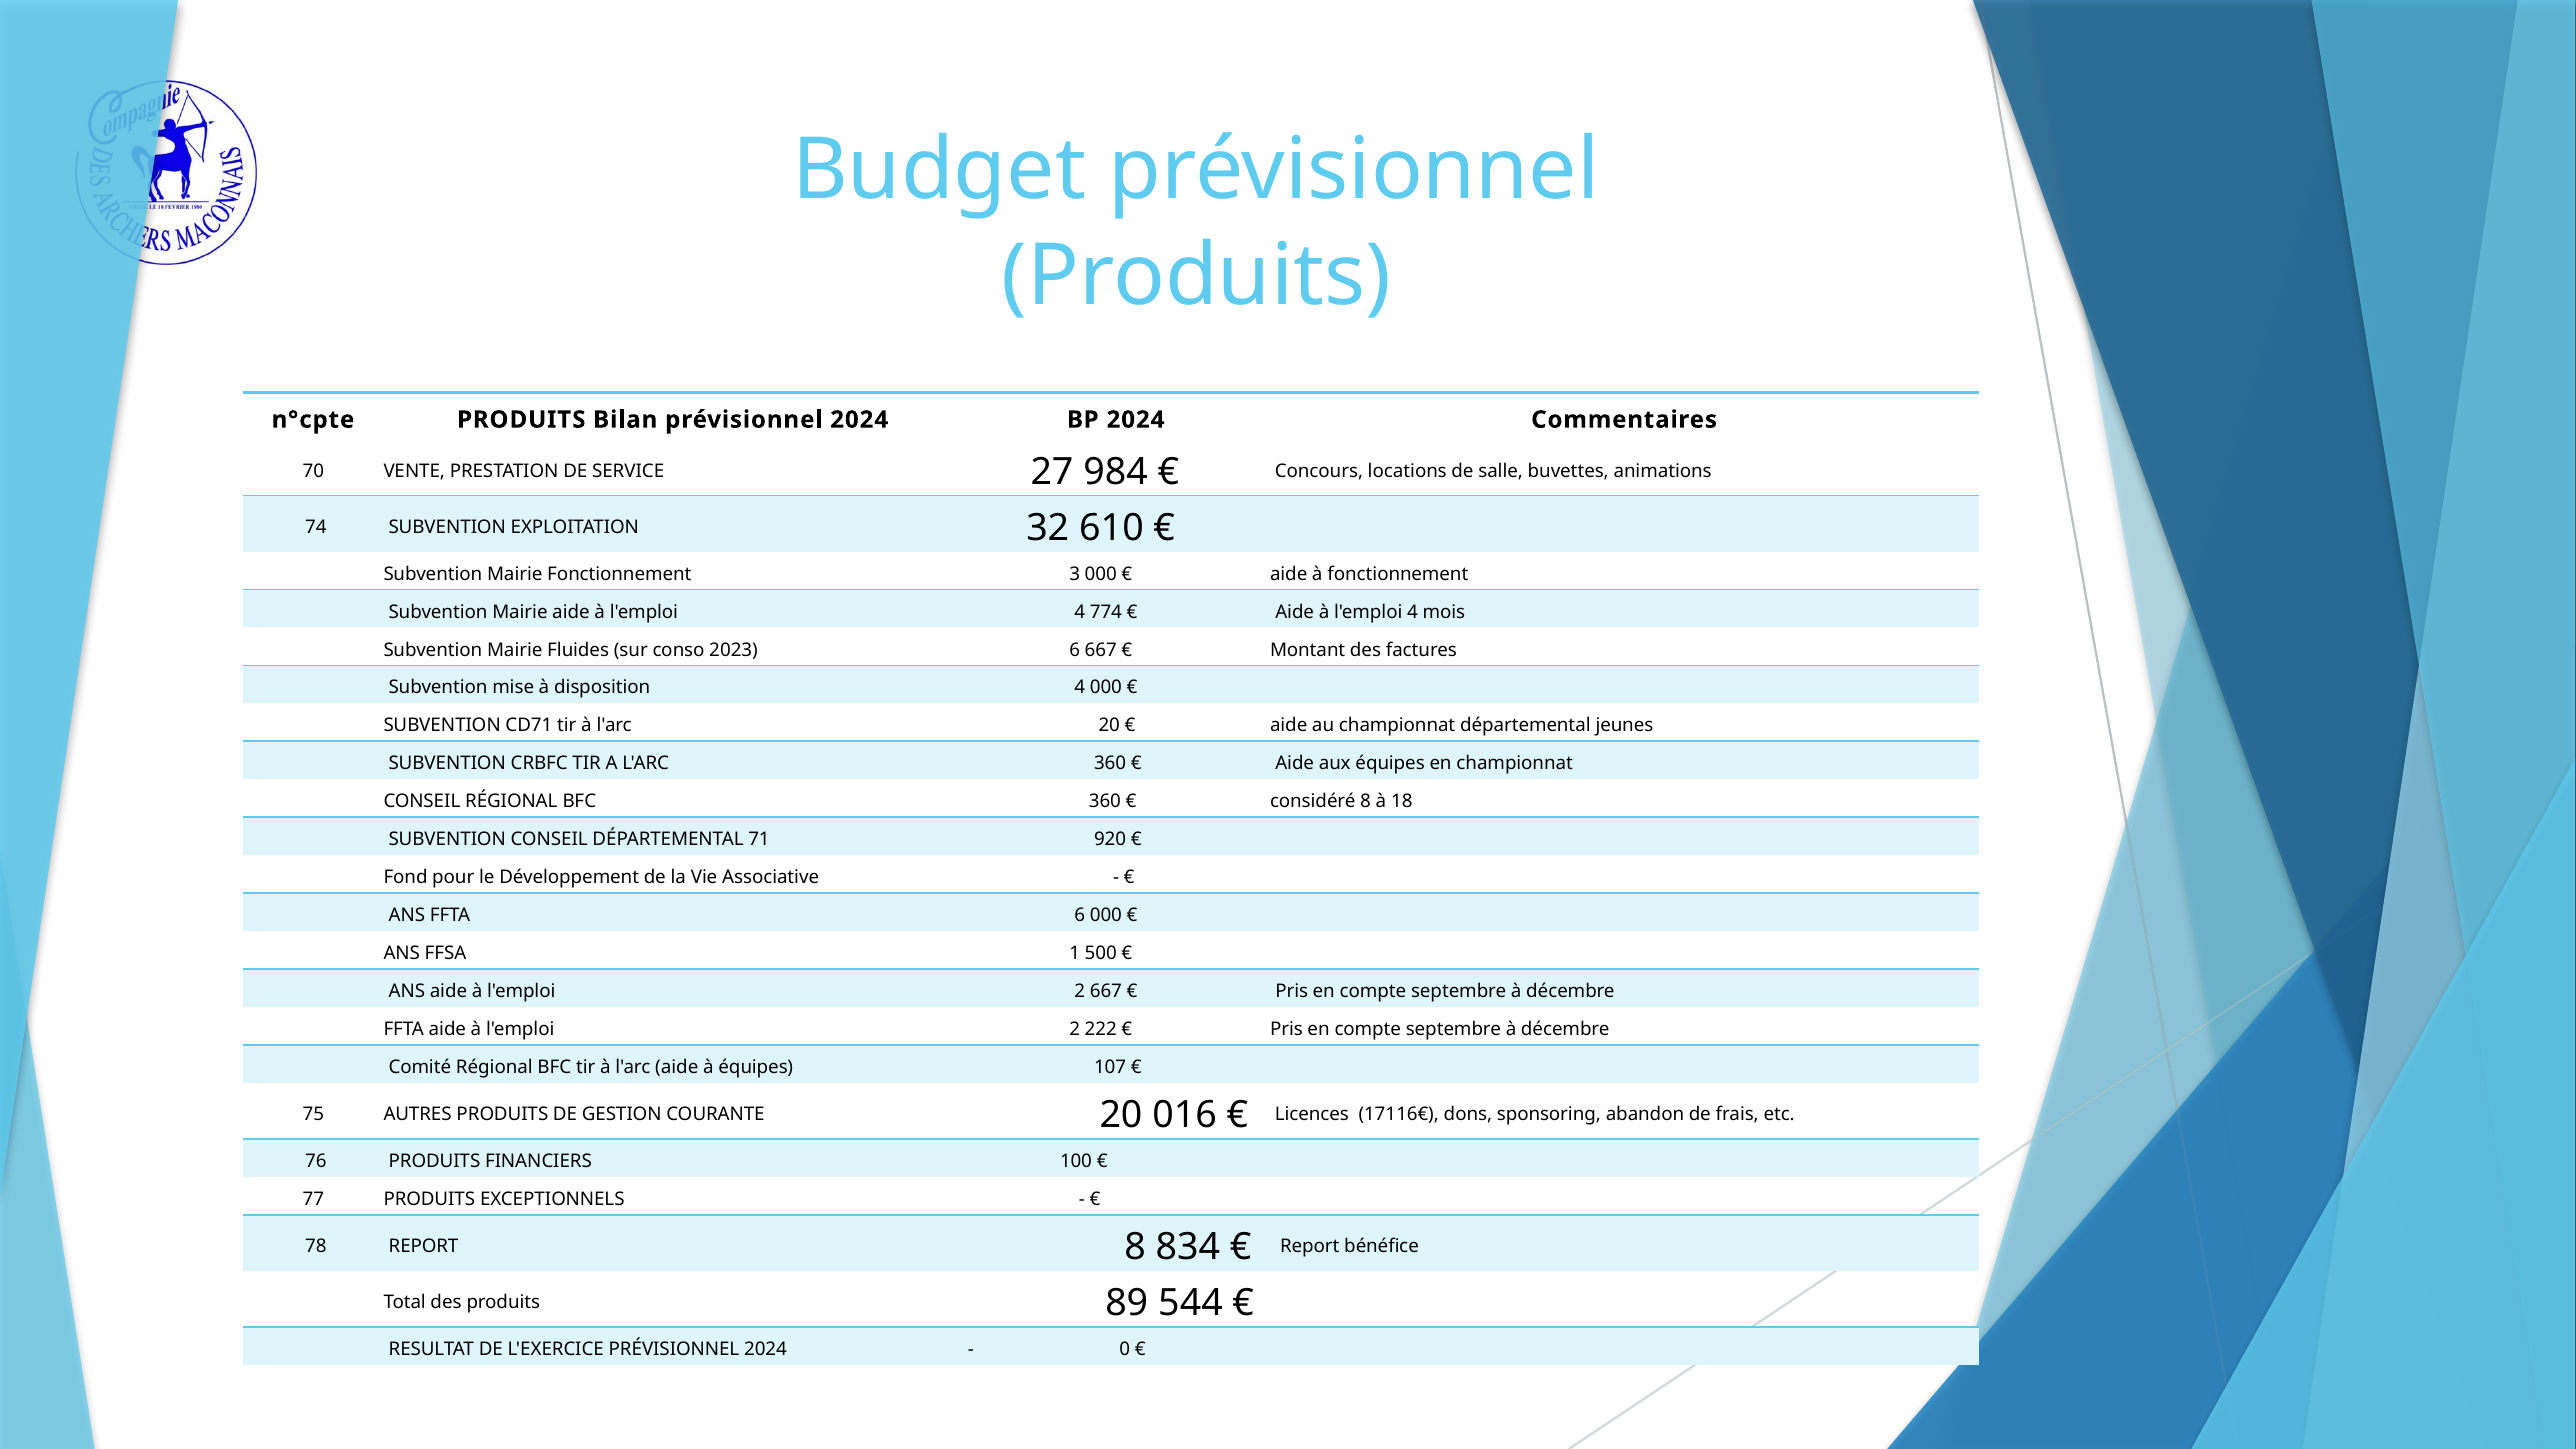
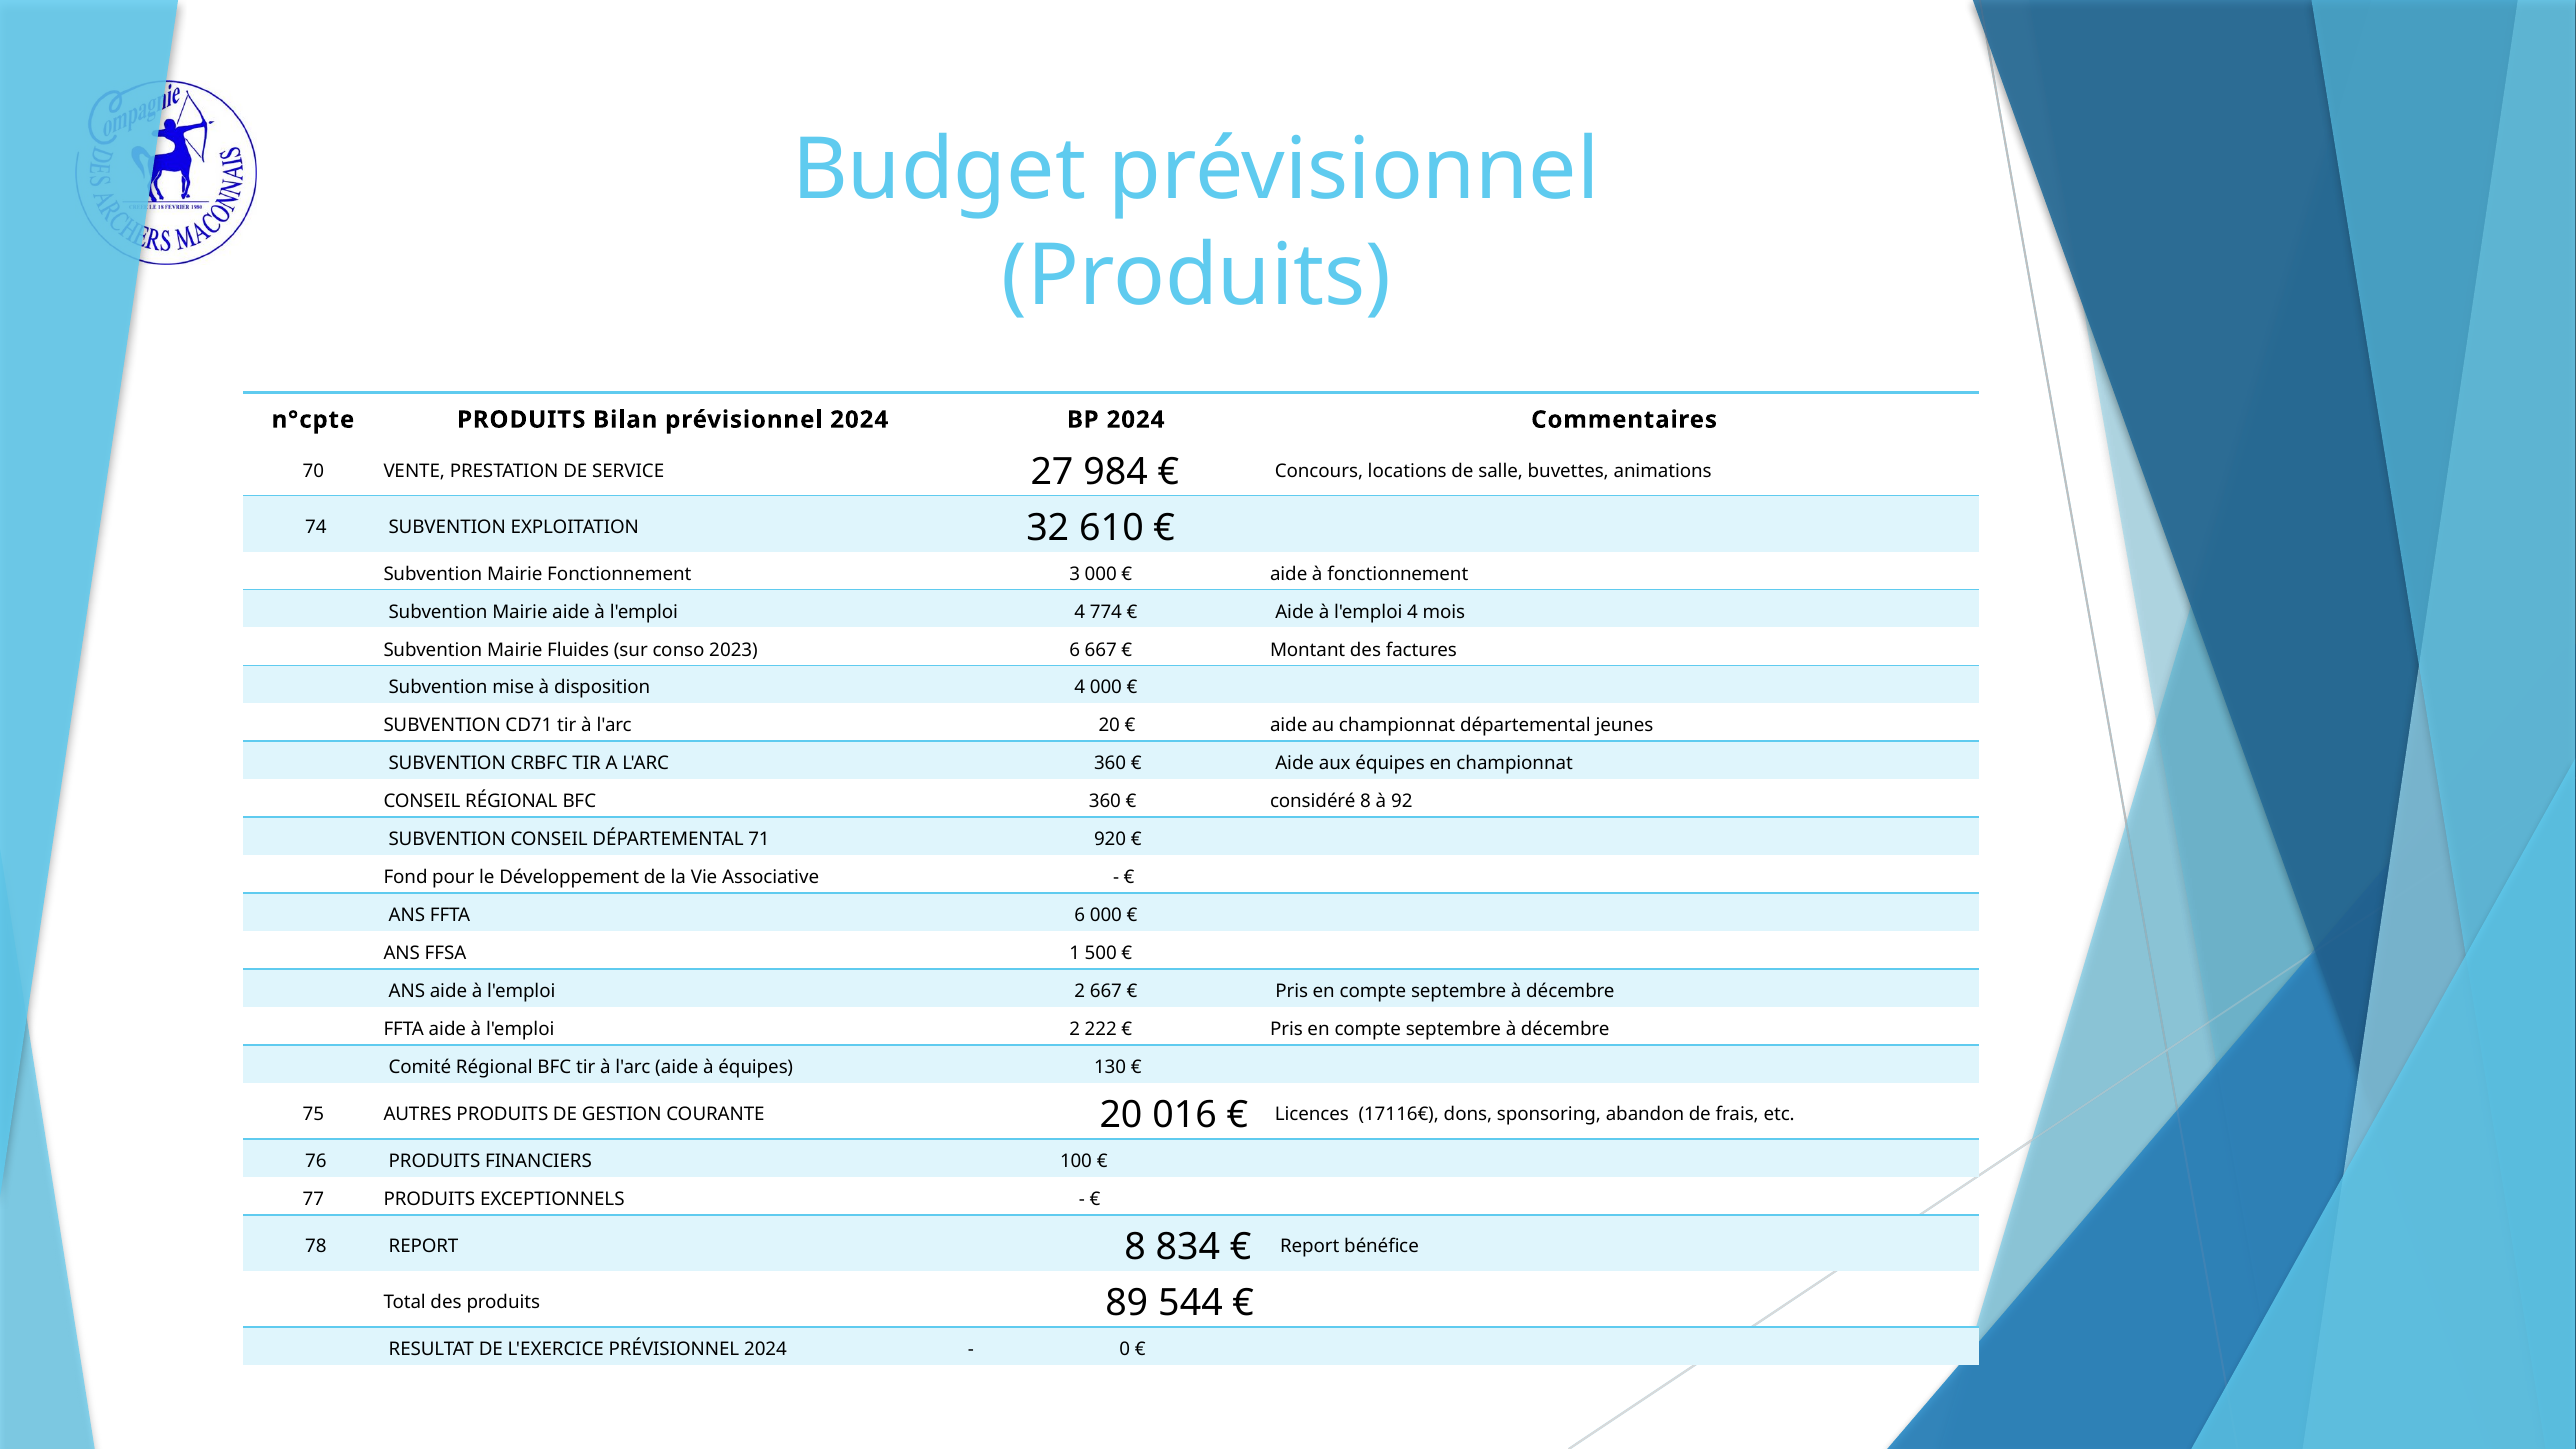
18: 18 -> 92
107: 107 -> 130
